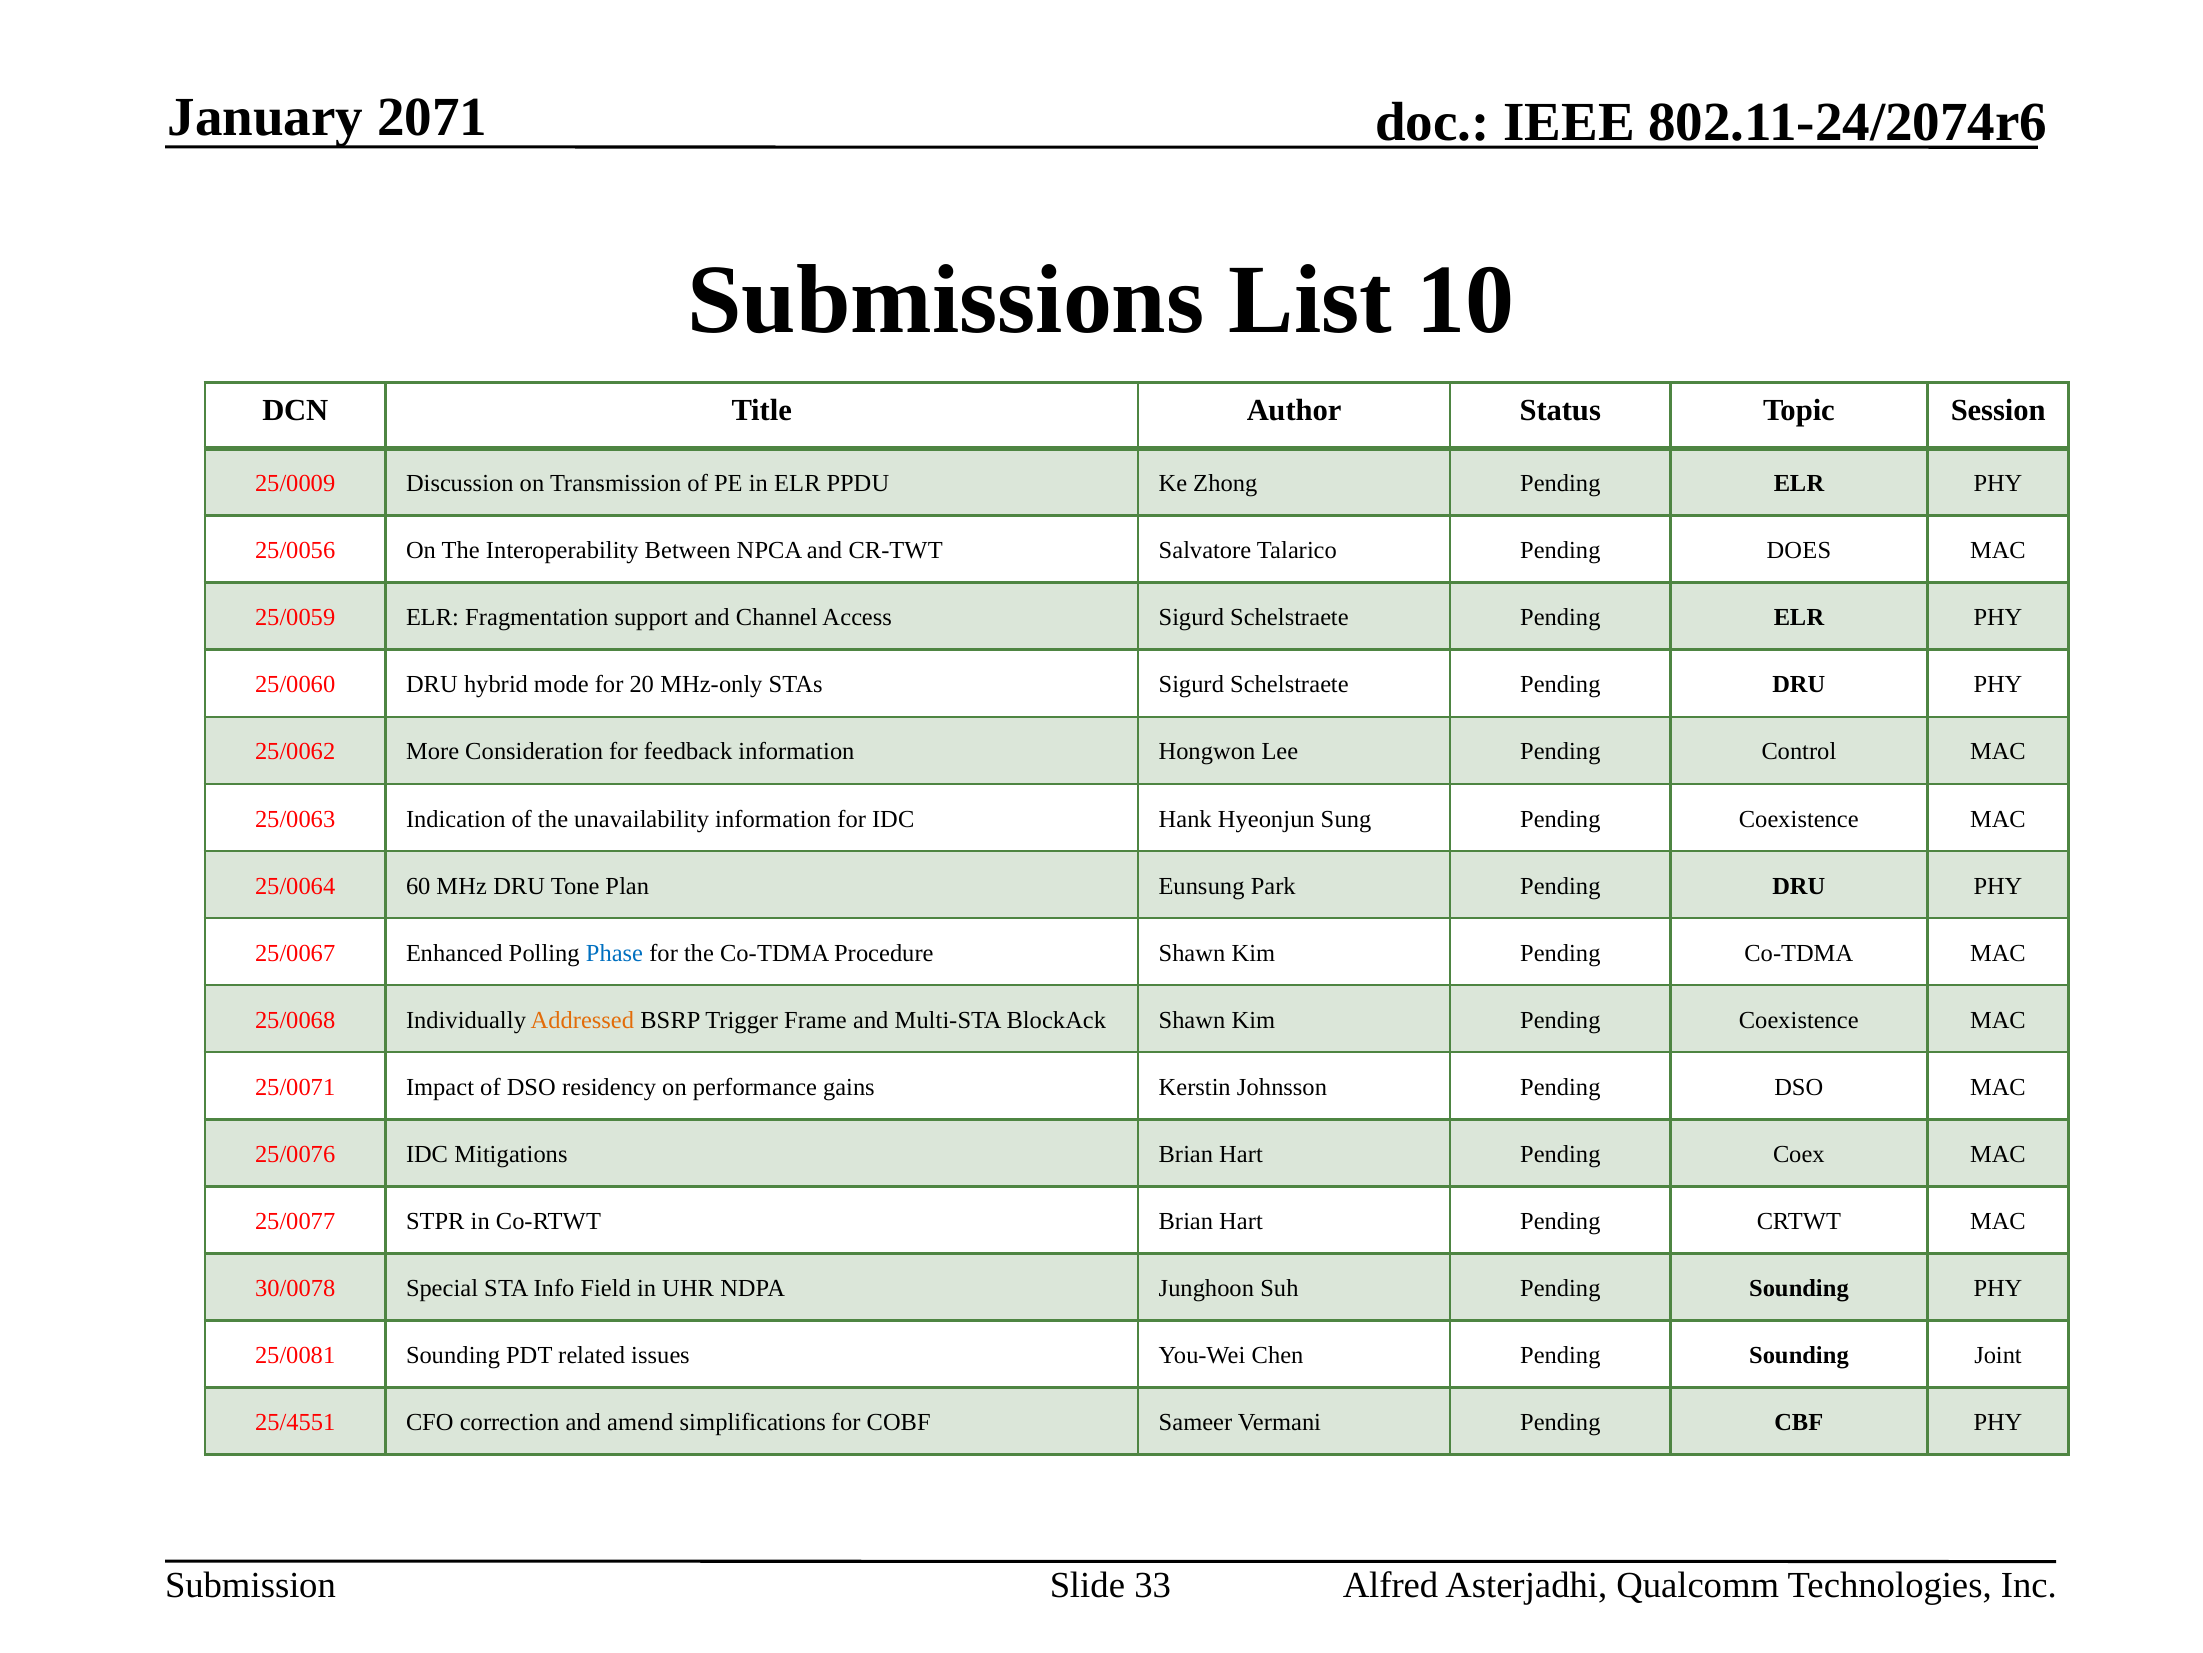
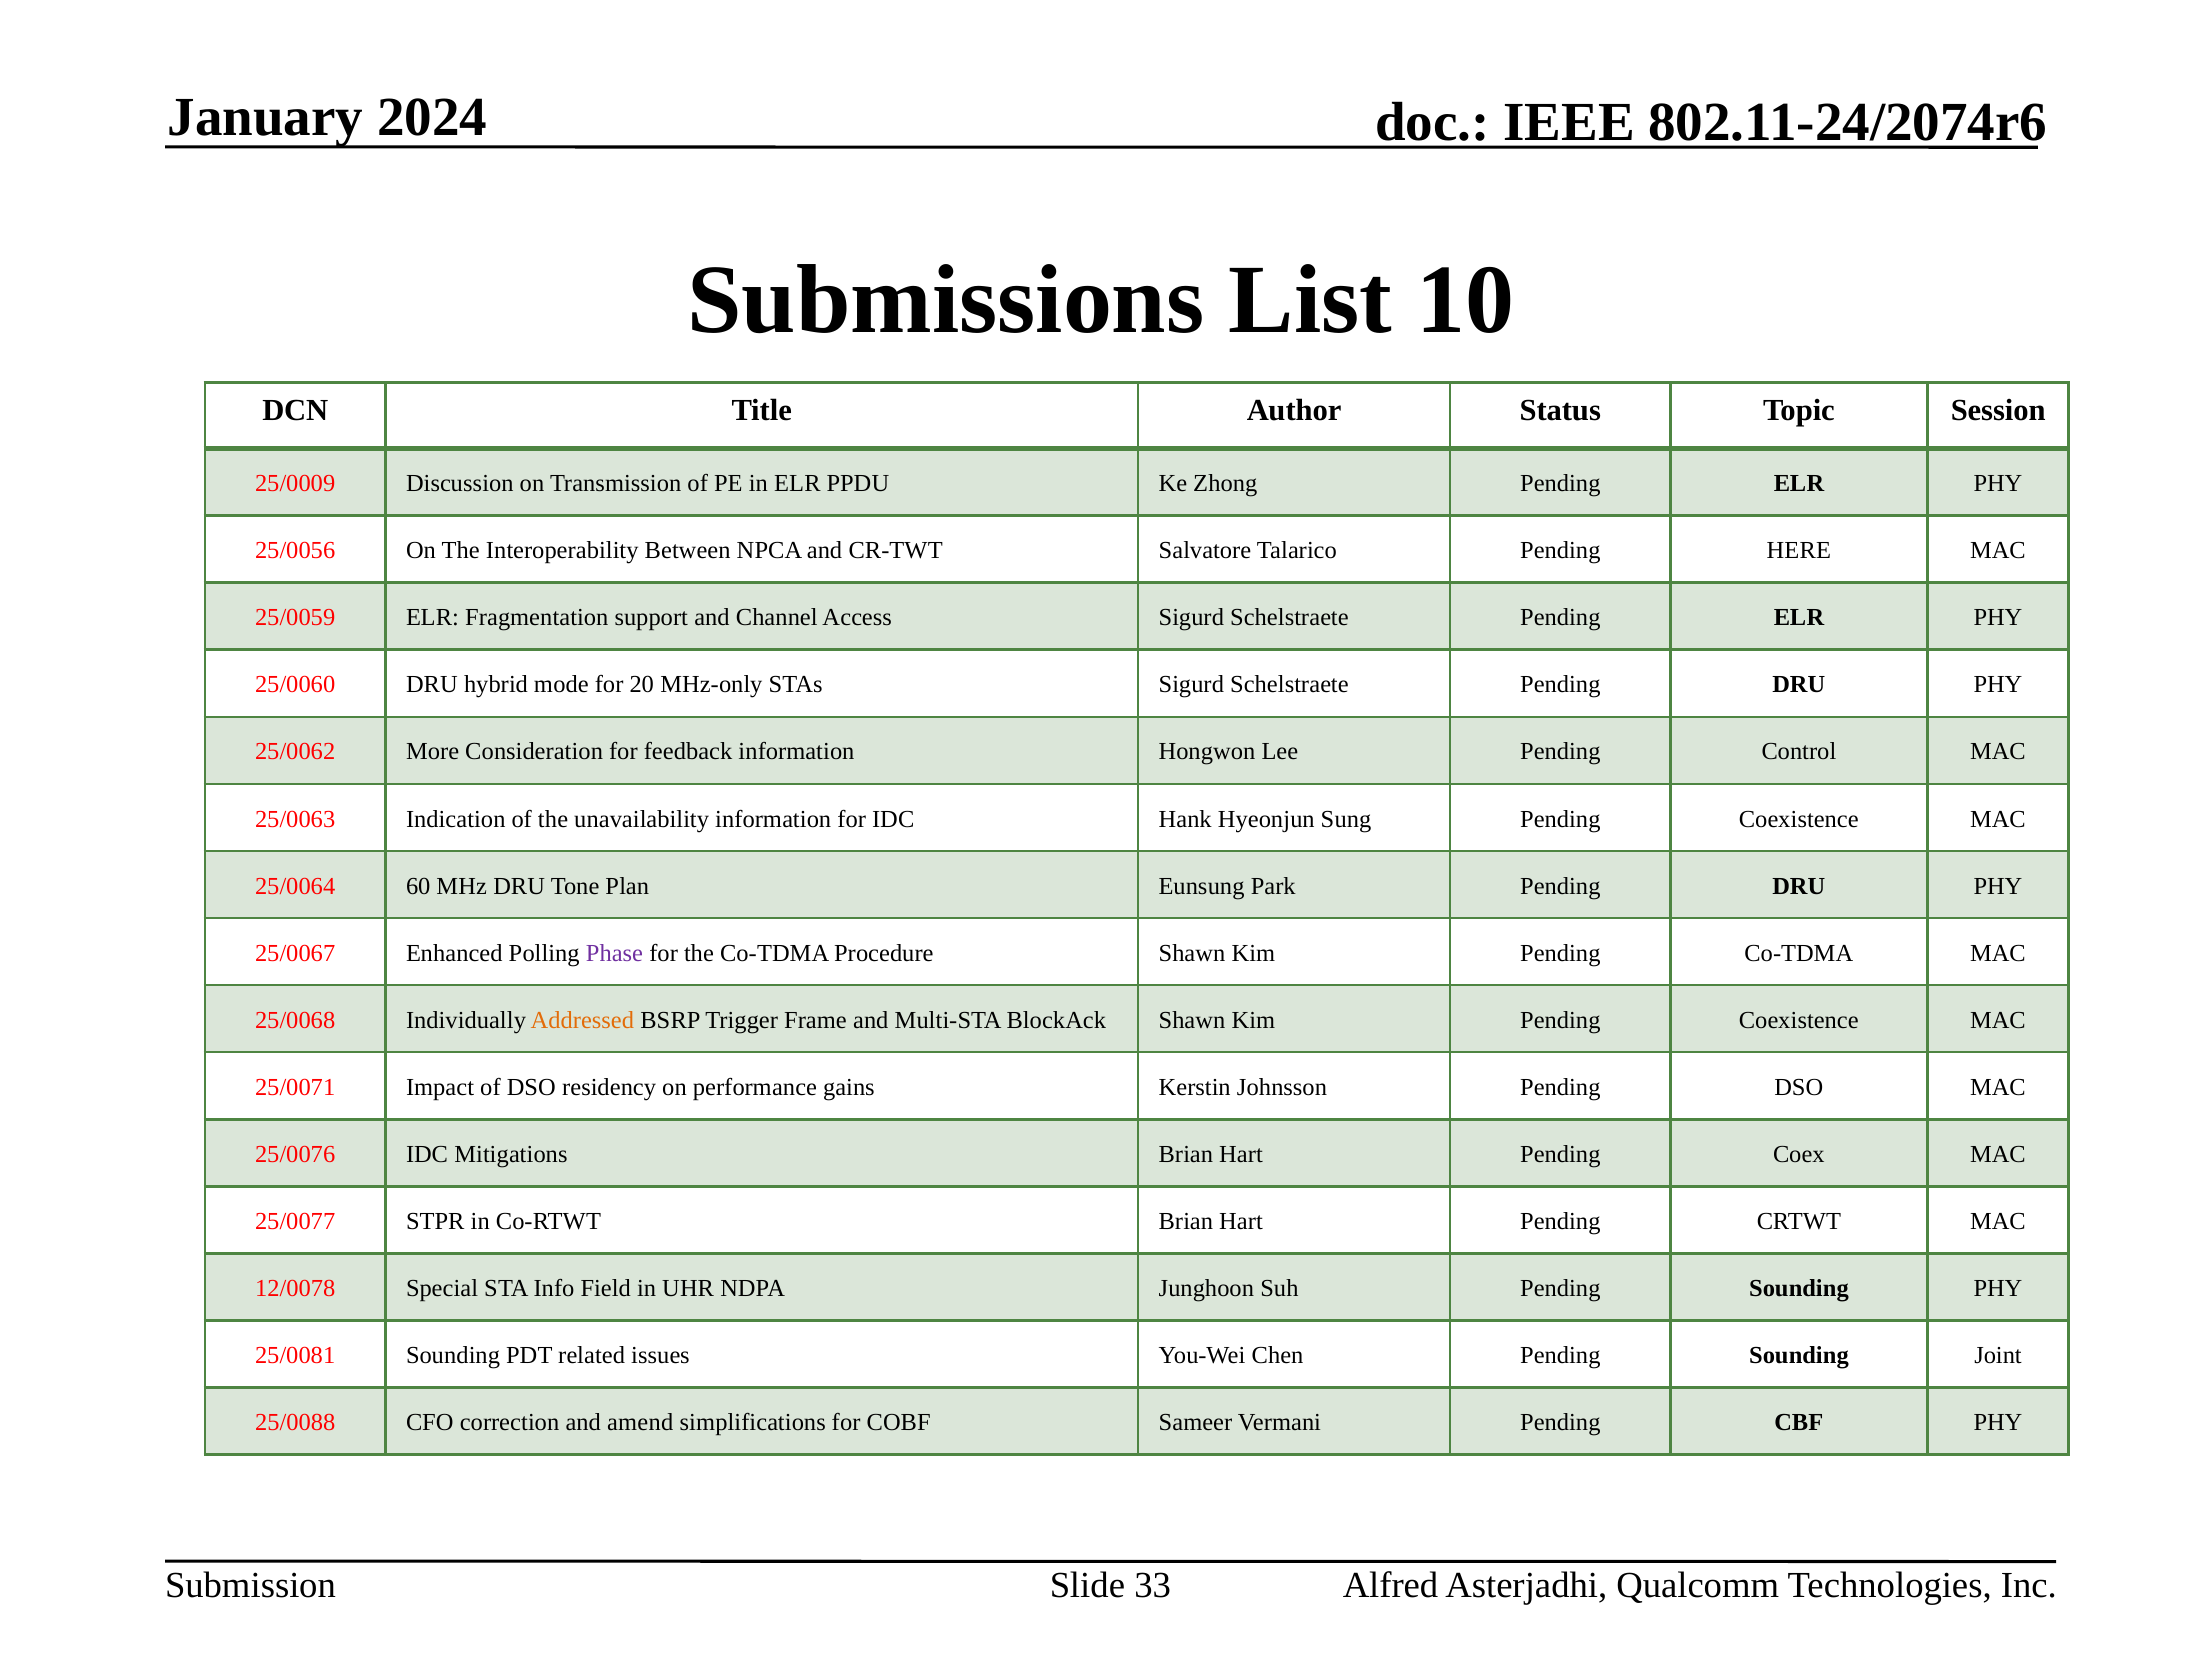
2071: 2071 -> 2024
DOES: DOES -> HERE
Phase colour: blue -> purple
30/0078: 30/0078 -> 12/0078
25/4551: 25/4551 -> 25/0088
